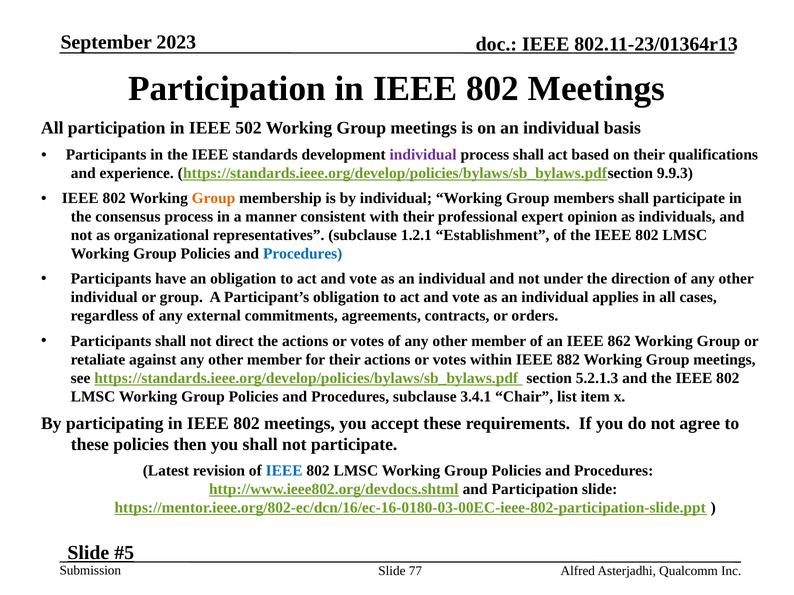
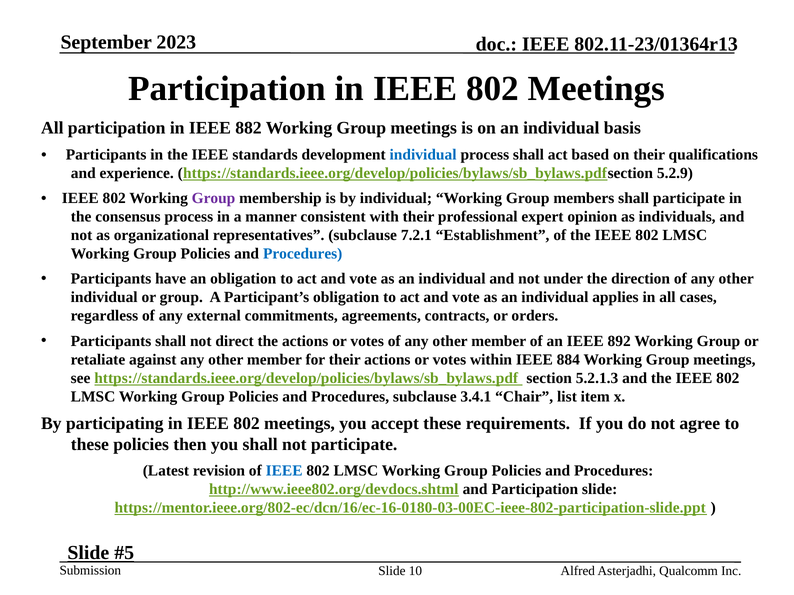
502: 502 -> 882
individual at (423, 155) colour: purple -> blue
9.9.3: 9.9.3 -> 5.2.9
Group at (214, 198) colour: orange -> purple
1.2.1: 1.2.1 -> 7.2.1
862: 862 -> 892
882: 882 -> 884
77: 77 -> 10
